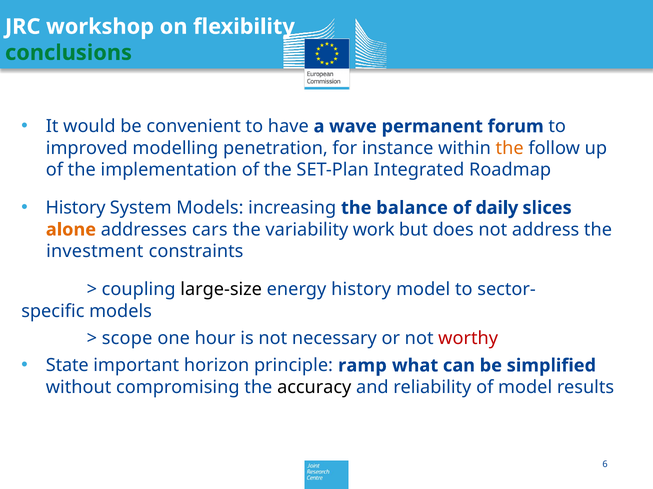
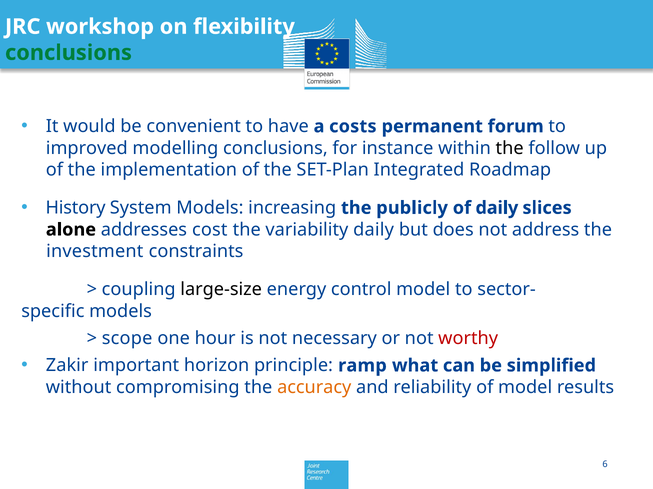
wave: wave -> costs
modelling penetration: penetration -> conclusions
the at (510, 148) colour: orange -> black
balance: balance -> publicly
alone colour: orange -> black
cars: cars -> cost
variability work: work -> daily
energy history: history -> control
State: State -> Zakir
accuracy colour: black -> orange
